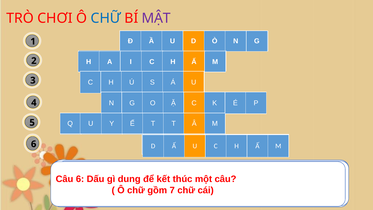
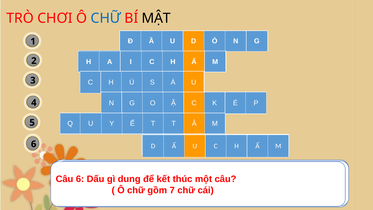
MẬT colour: purple -> black
